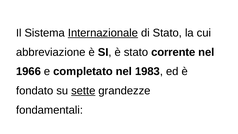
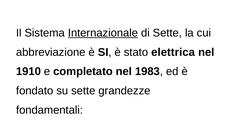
di Stato: Stato -> Sette
corrente: corrente -> elettrica
1966: 1966 -> 1910
sette at (83, 91) underline: present -> none
